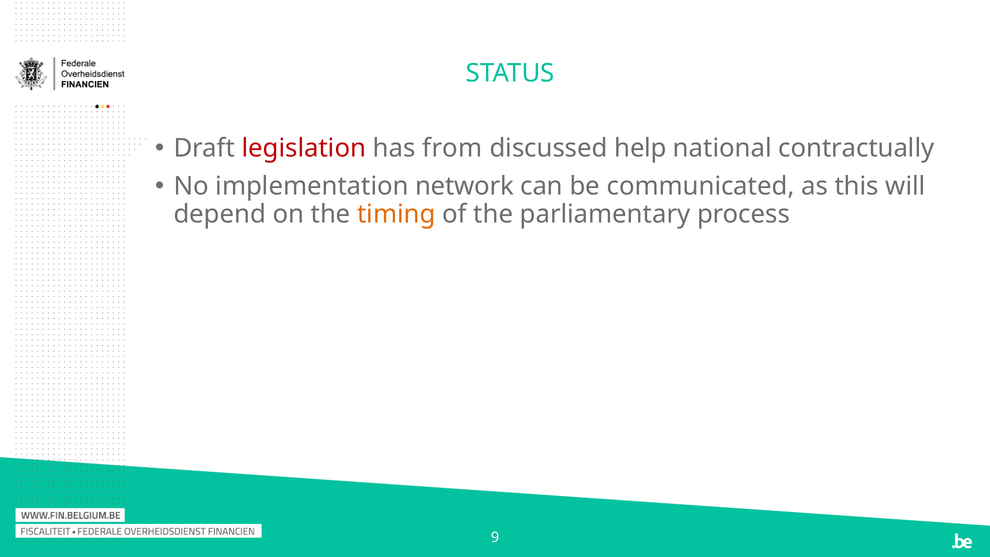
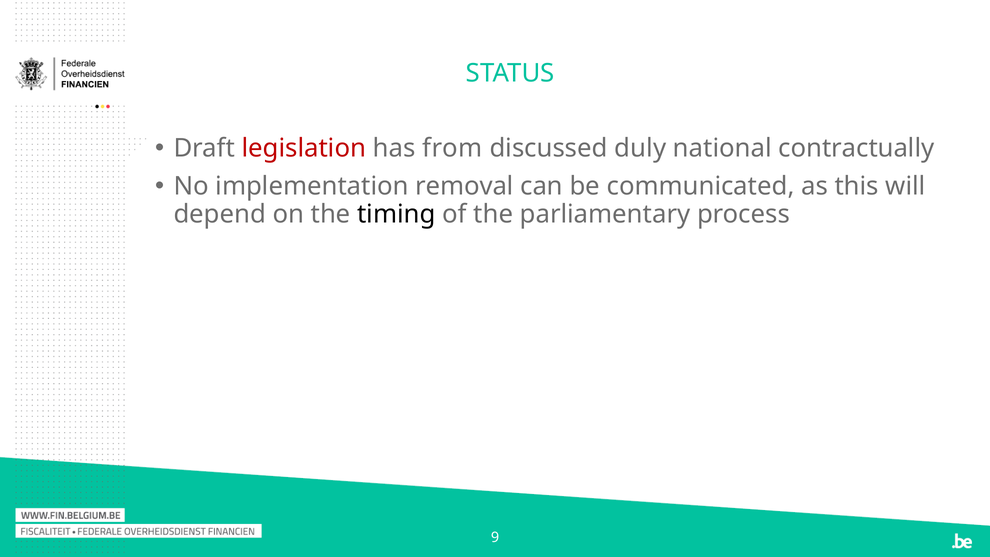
help: help -> duly
network: network -> removal
timing colour: orange -> black
